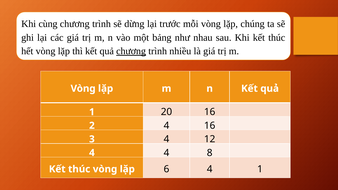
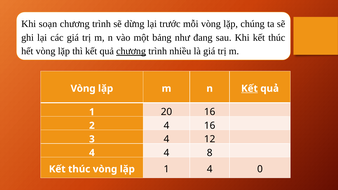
cùng: cùng -> soạn
nhau: nhau -> đang
Kết at (249, 89) underline: none -> present
lặp 6: 6 -> 1
4 1: 1 -> 0
